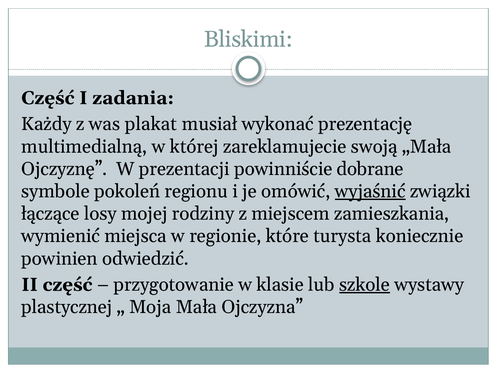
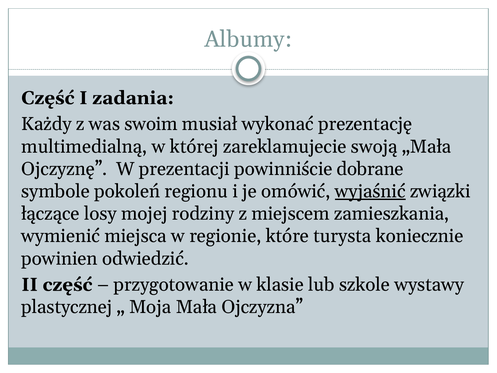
Bliskimi: Bliskimi -> Albumy
plakat: plakat -> swoim
szkole underline: present -> none
